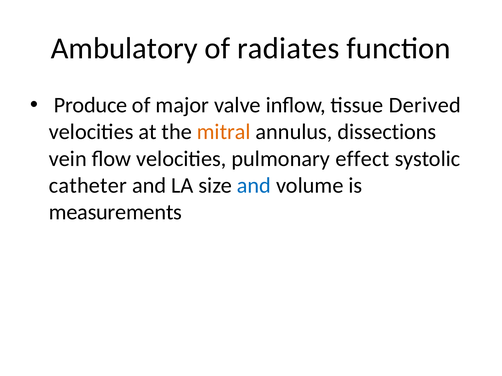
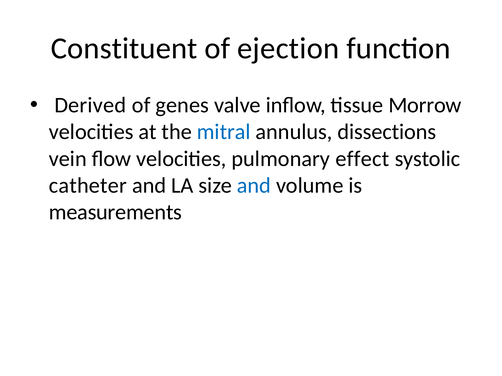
Ambulatory: Ambulatory -> Constituent
radiates: radiates -> ejection
Produce: Produce -> Derived
major: major -> genes
Derived: Derived -> Morrow
mitral colour: orange -> blue
